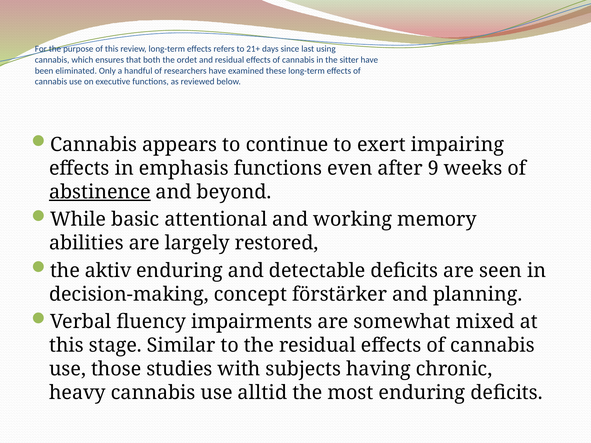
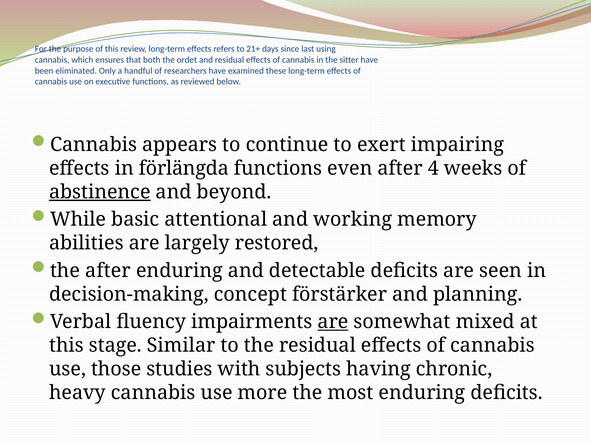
emphasis: emphasis -> förlängda
9: 9 -> 4
the aktiv: aktiv -> after
are at (333, 322) underline: none -> present
alltid: alltid -> more
